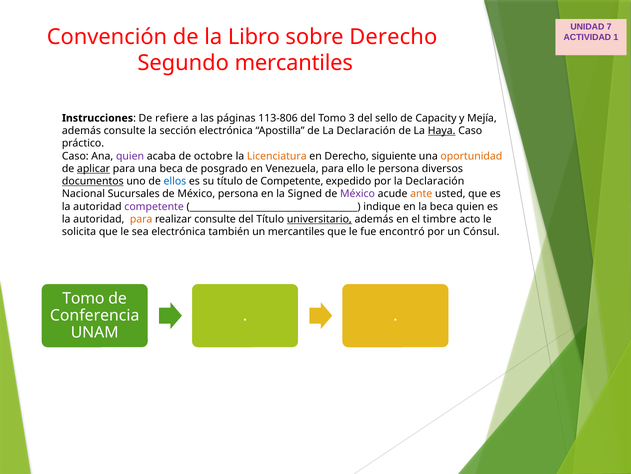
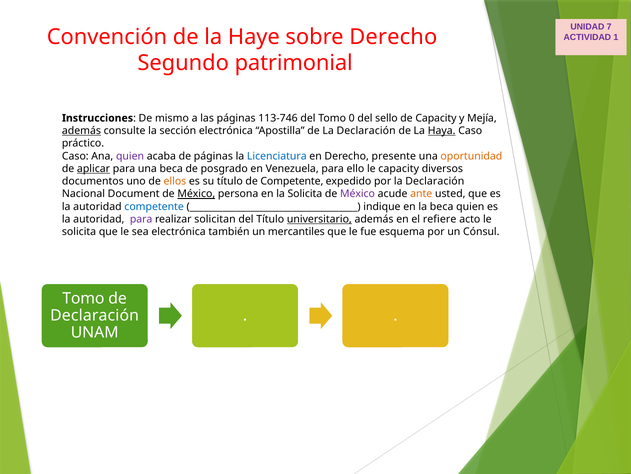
Libro: Libro -> Haye
Segundo mercantiles: mercantiles -> patrimonial
refiere: refiere -> mismo
113-806: 113-806 -> 113-746
3: 3 -> 0
además at (81, 131) underline: none -> present
de octobre: octobre -> páginas
Licenciatura colour: orange -> blue
siguiente: siguiente -> presente
le persona: persona -> capacity
documentos underline: present -> none
ellos colour: blue -> orange
Sucursales: Sucursales -> Document
México at (196, 194) underline: none -> present
la Signed: Signed -> Solicita
competente at (154, 206) colour: purple -> blue
para at (141, 219) colour: orange -> purple
realizar consulte: consulte -> solicitan
timbre: timbre -> refiere
encontró: encontró -> esquema
Conferencia at (95, 315): Conferencia -> Declaración
